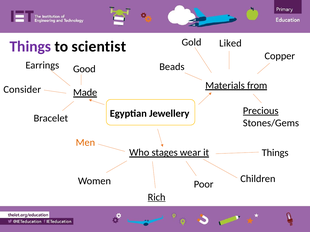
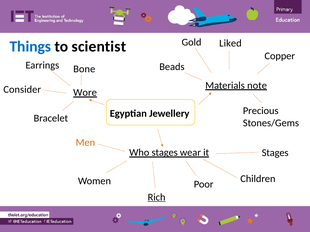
Things at (30, 47) colour: purple -> blue
Good: Good -> Bone
from: from -> note
Made: Made -> Wore
Precious underline: present -> none
Things at (275, 153): Things -> Stages
